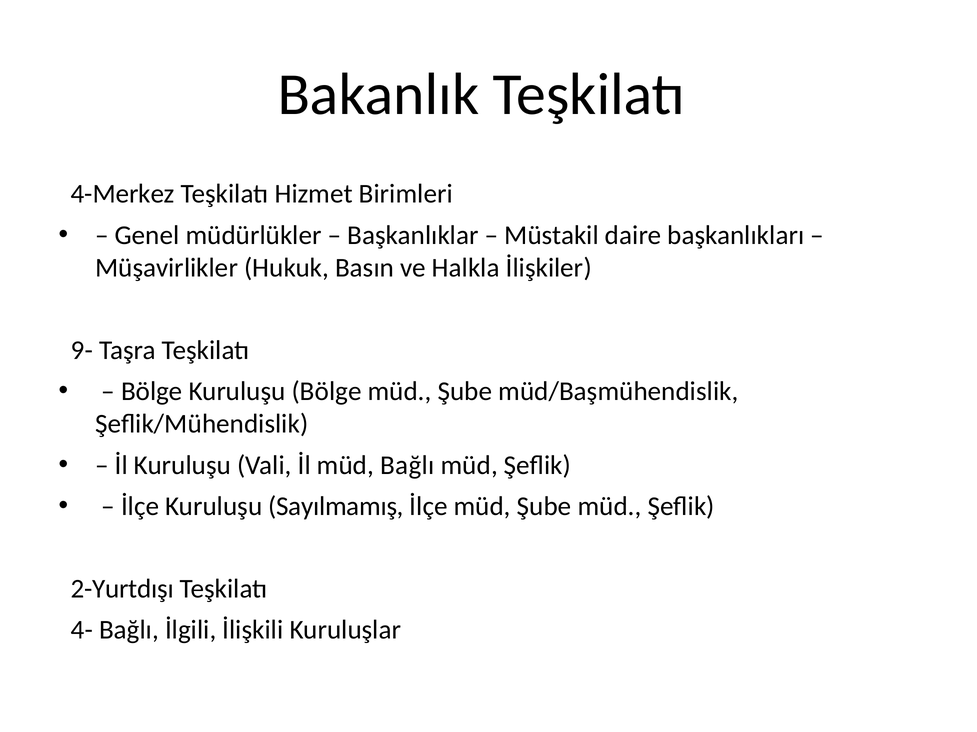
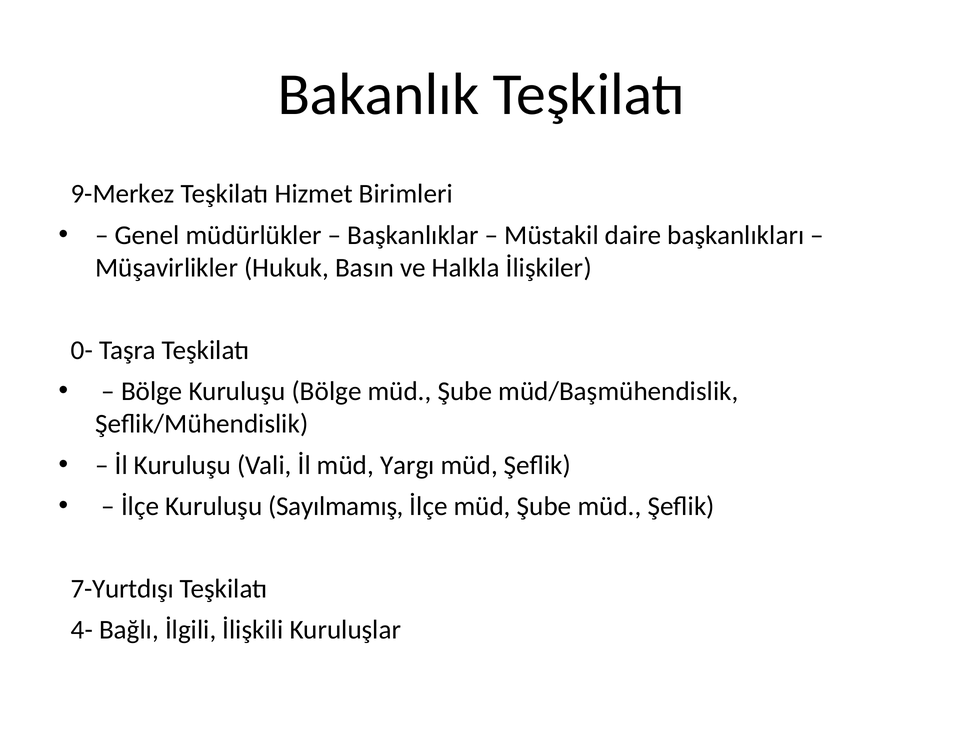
4-Merkez: 4-Merkez -> 9-Merkez
9-: 9- -> 0-
müd Bağlı: Bağlı -> Yargı
2-Yurtdışı: 2-Yurtdışı -> 7-Yurtdışı
